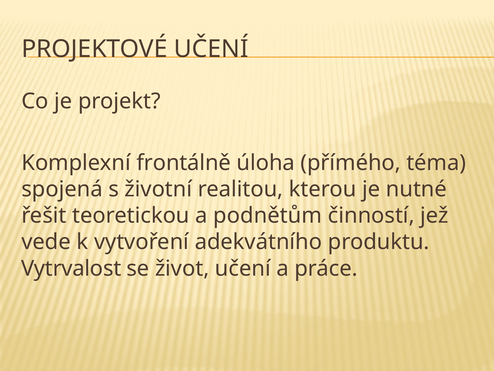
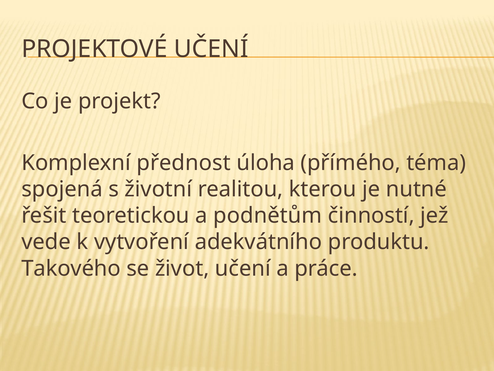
frontálně: frontálně -> přednost
Vytrvalost: Vytrvalost -> Takového
